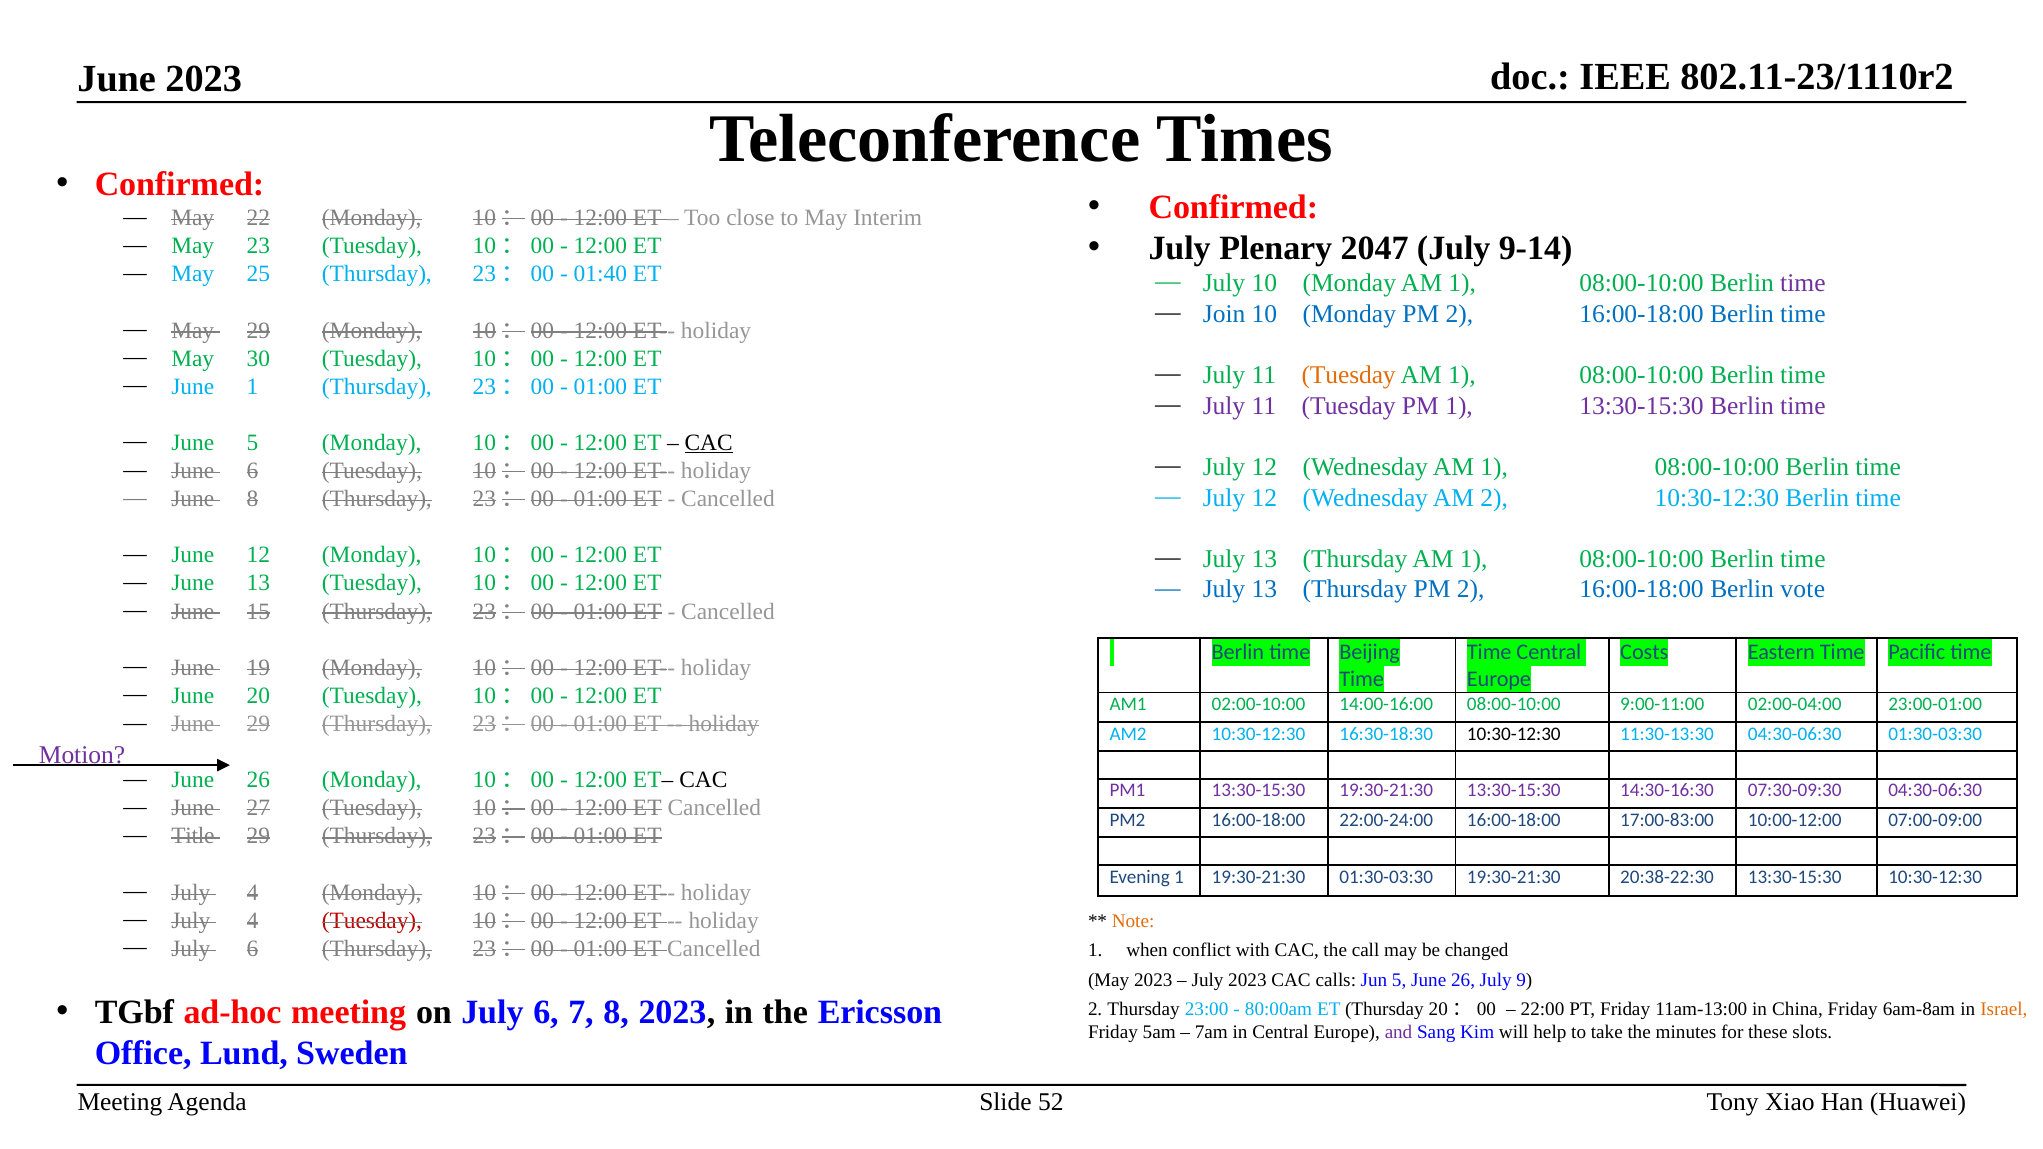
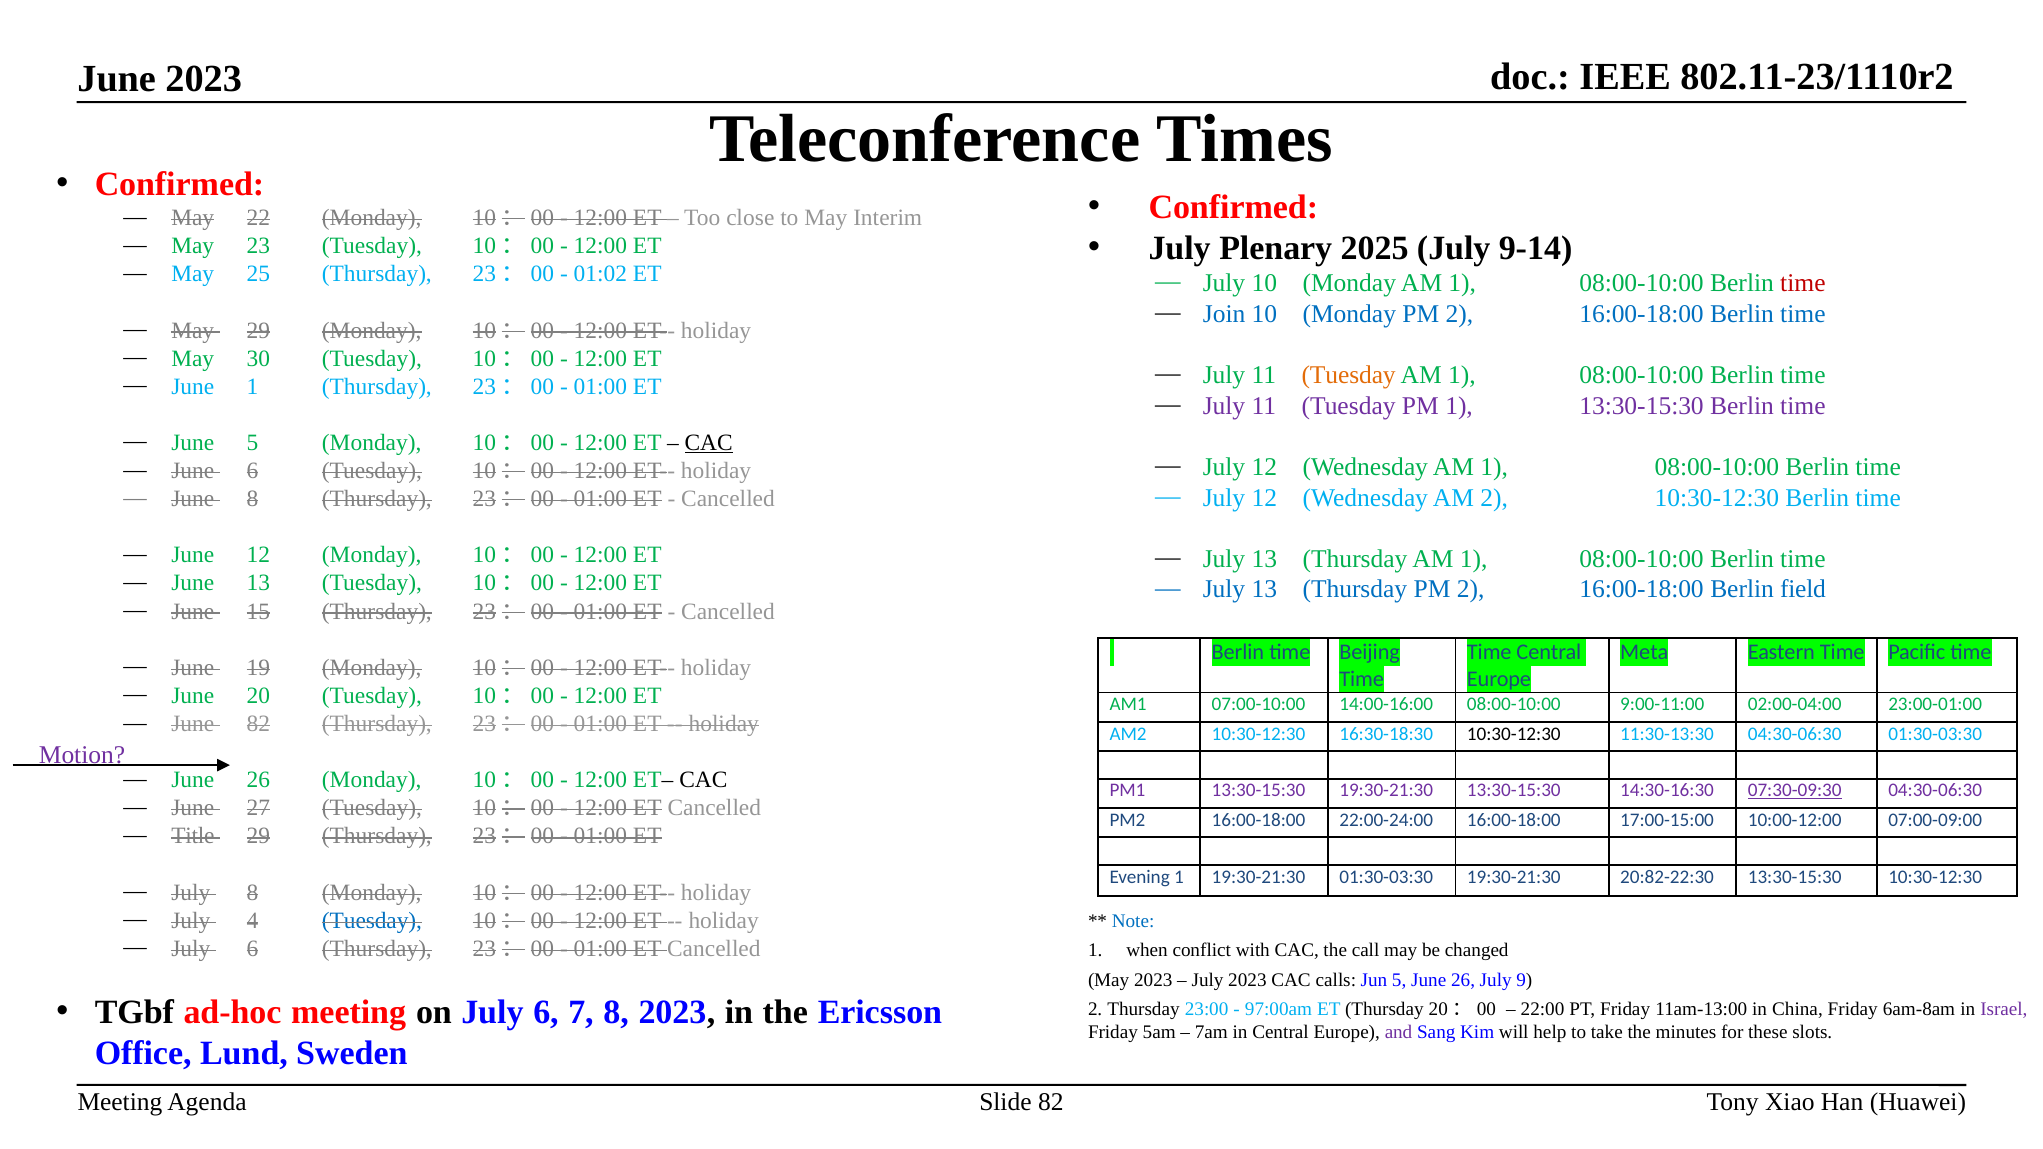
2047: 2047 -> 2025
01:40: 01:40 -> 01:02
time at (1803, 283) colour: purple -> red
vote: vote -> field
Costs: Costs -> Meta
02:00-10:00: 02:00-10:00 -> 07:00-10:00
June 29: 29 -> 82
07:30-09:30 underline: none -> present
17:00-83:00: 17:00-83:00 -> 17:00-15:00
20:38-22:30: 20:38-22:30 -> 20:82-22:30
4 at (253, 893): 4 -> 8
Tuesday at (372, 921) colour: red -> blue
Note colour: orange -> blue
80:00am: 80:00am -> 97:00am
Israel colour: orange -> purple
52 at (1051, 1102): 52 -> 82
